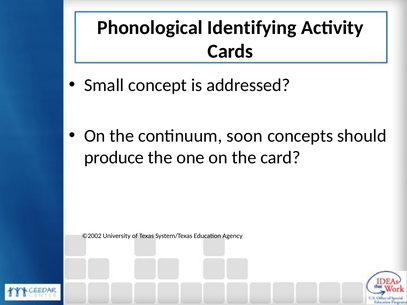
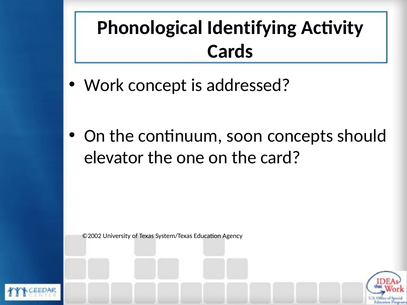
Small: Small -> Work
produce: produce -> elevator
